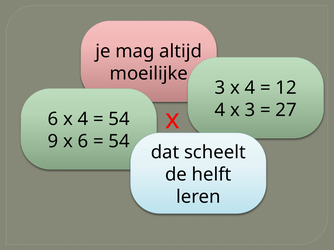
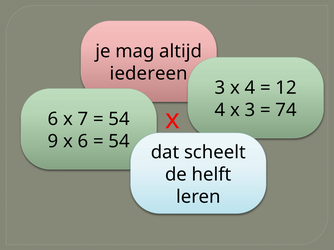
moeilijke: moeilijke -> iedereen
27: 27 -> 74
6 x 4: 4 -> 7
